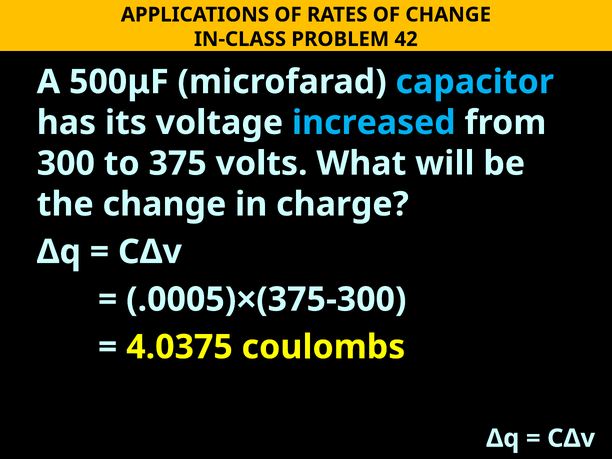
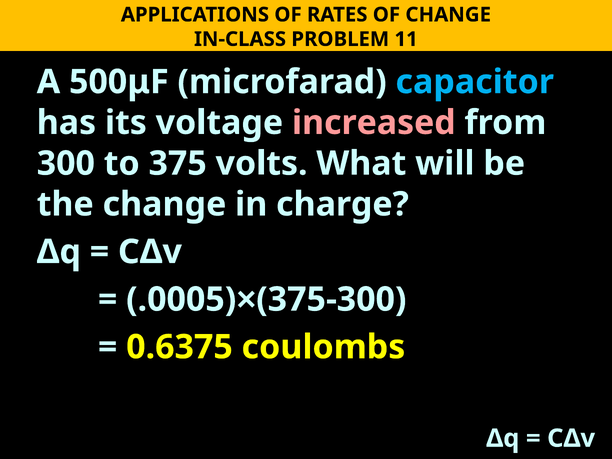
42: 42 -> 11
increased colour: light blue -> pink
4.0375: 4.0375 -> 0.6375
